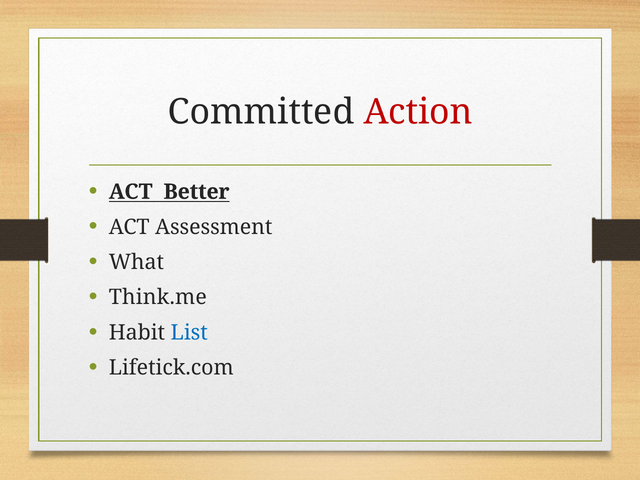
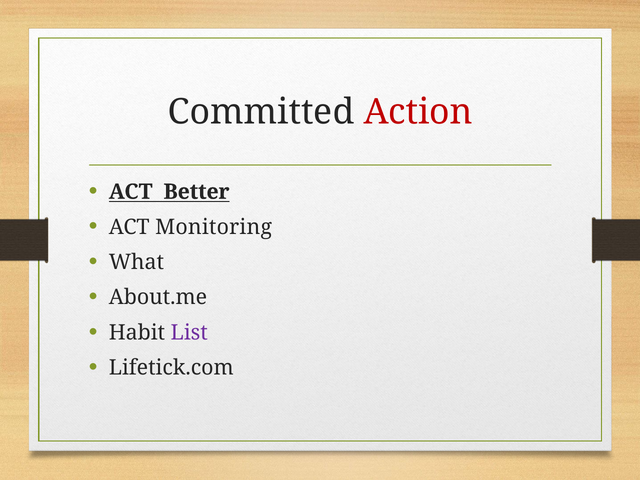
Assessment: Assessment -> Monitoring
Think.me: Think.me -> About.me
List colour: blue -> purple
